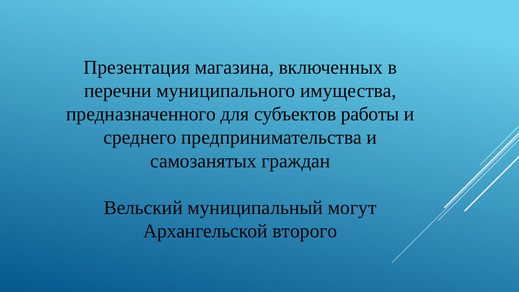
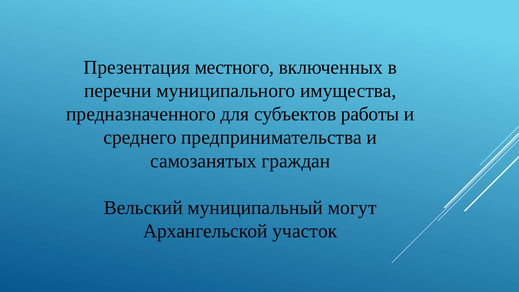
магазина: магазина -> местного
второго: второго -> участок
